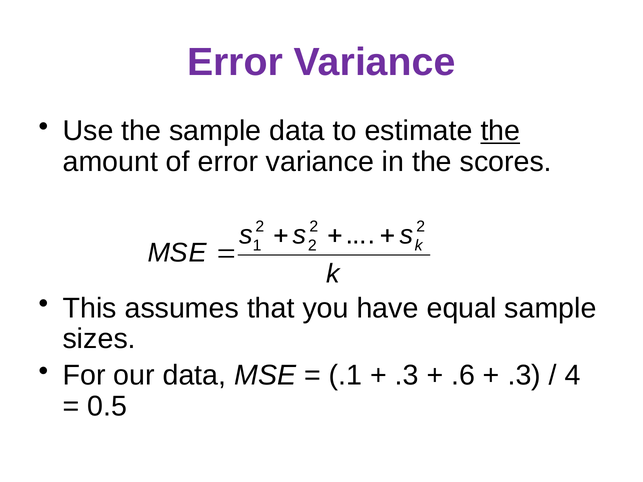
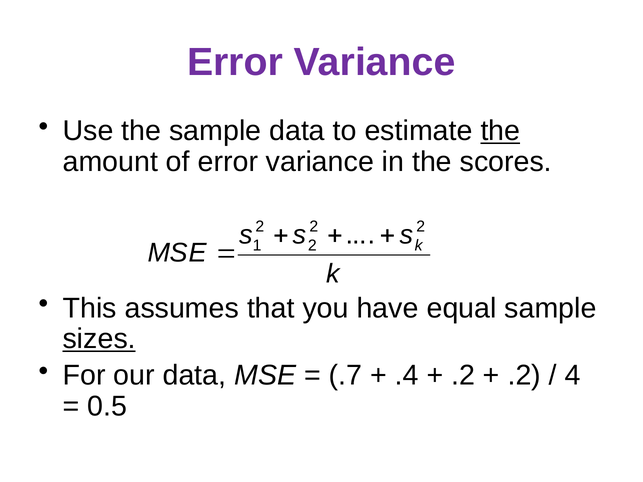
sizes underline: none -> present
.1: .1 -> .7
.3 at (407, 376): .3 -> .4
.6 at (463, 376): .6 -> .2
.3 at (524, 376): .3 -> .2
